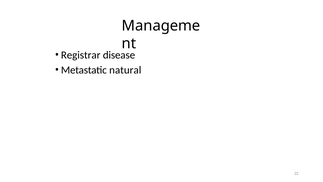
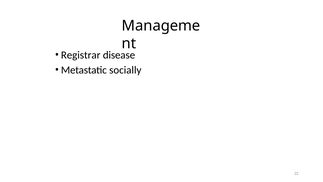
natural: natural -> socially
